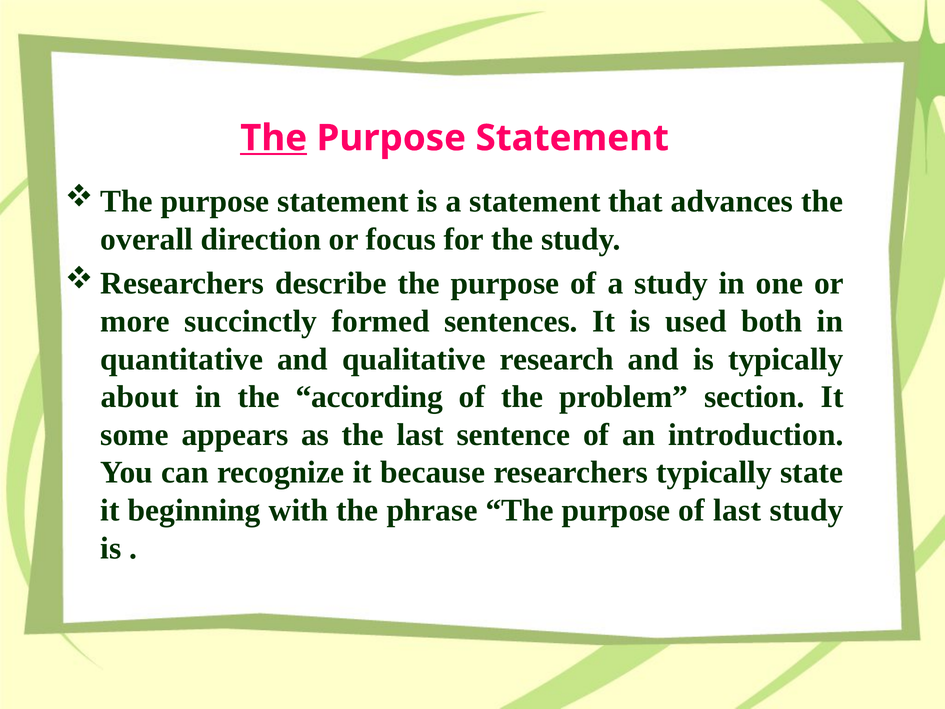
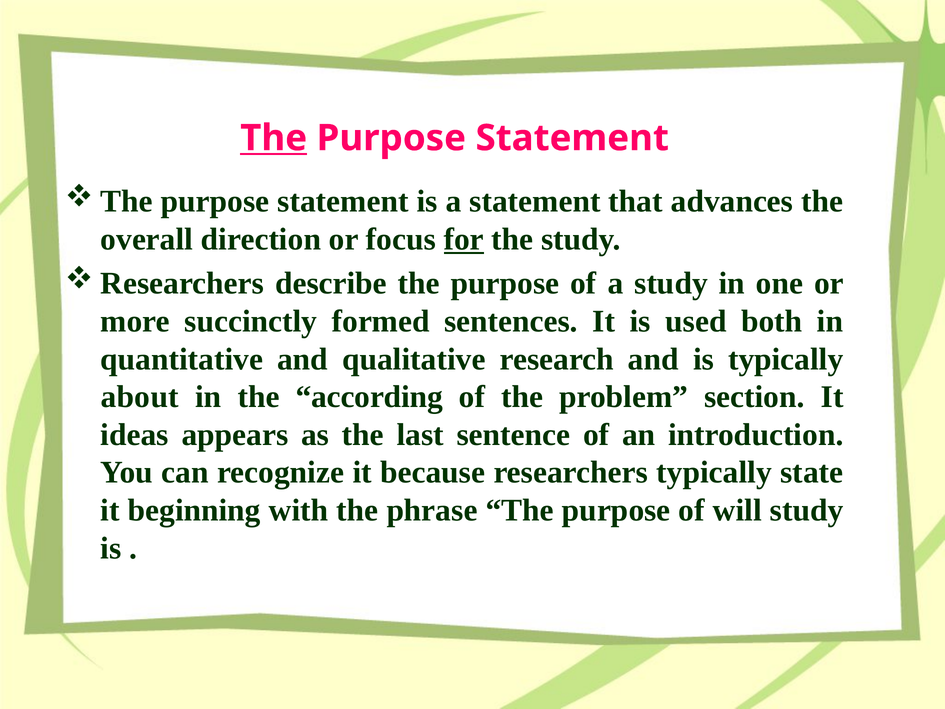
for underline: none -> present
some: some -> ideas
of last: last -> will
